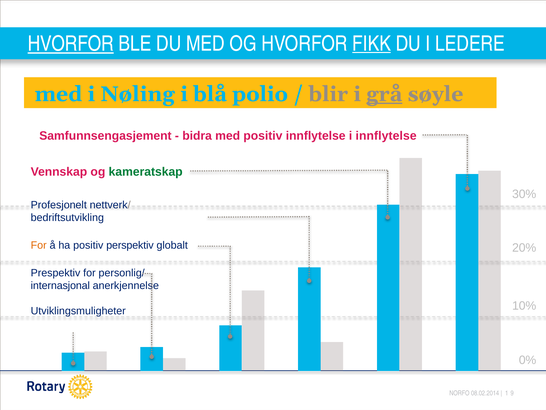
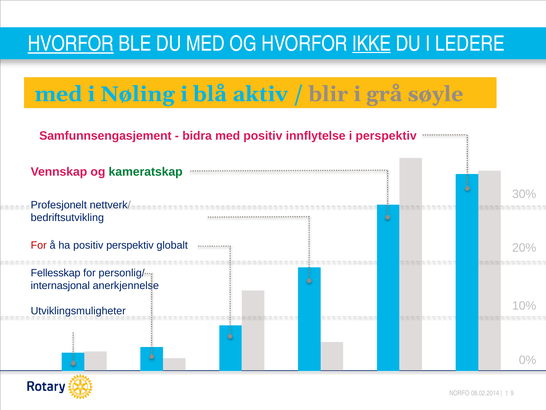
FIKK: FIKK -> IKKE
polio: polio -> aktiv
grå underline: present -> none
i innflytelse: innflytelse -> perspektiv
For at (39, 245) colour: orange -> red
Prespektiv: Prespektiv -> Fellesskap
